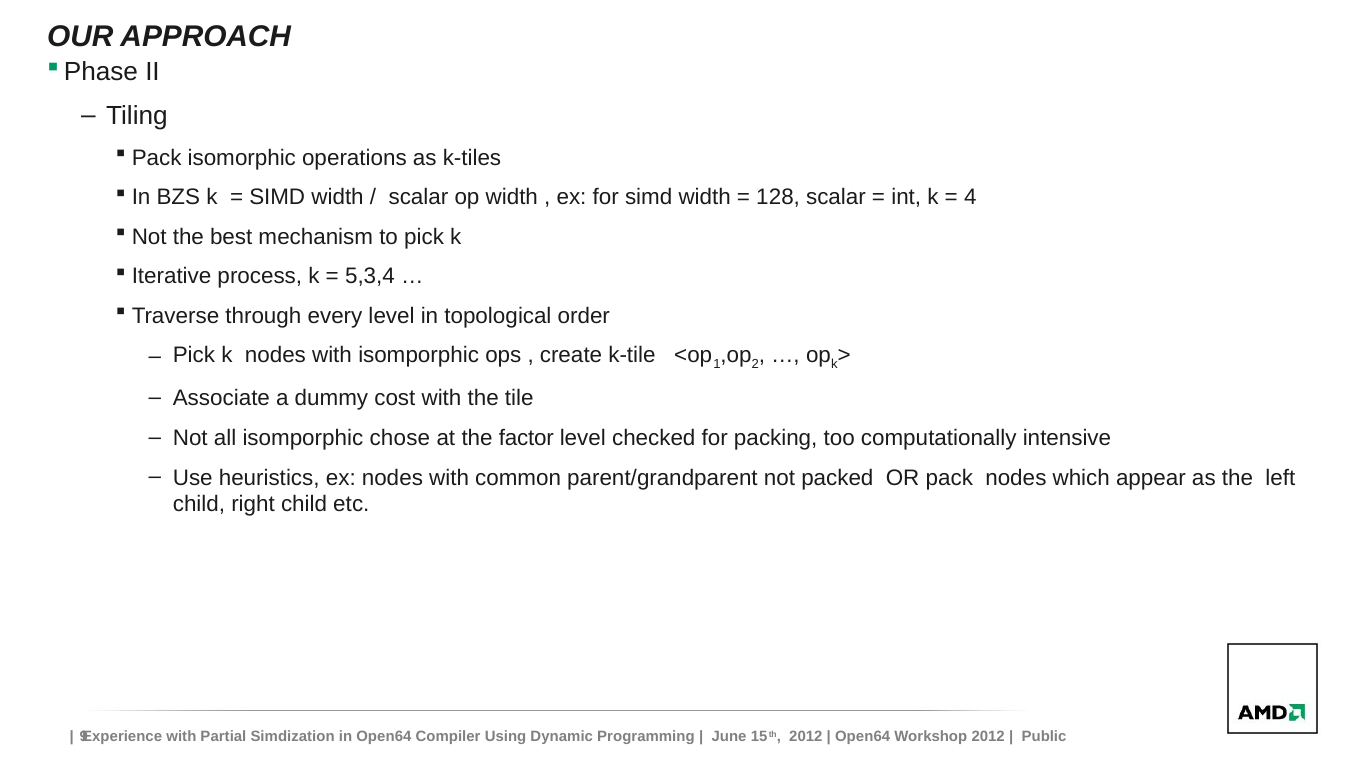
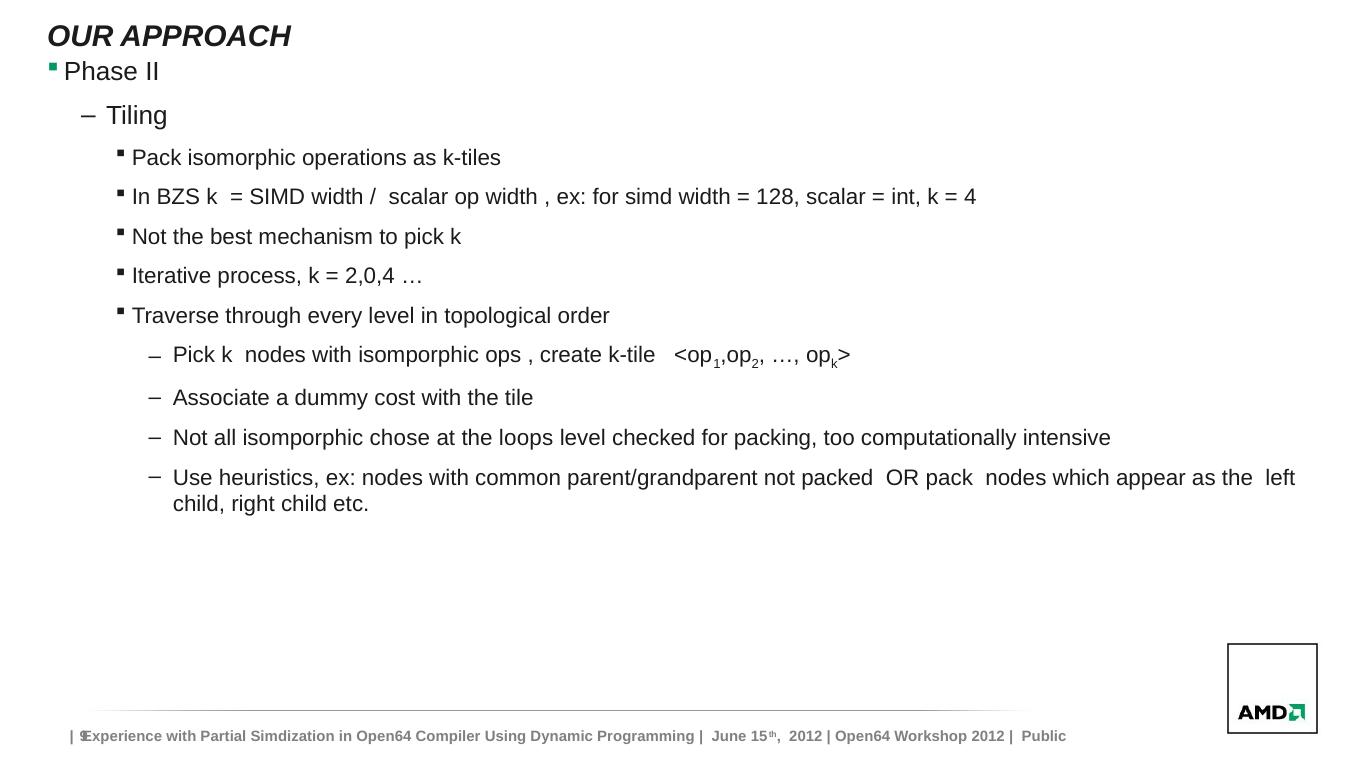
5,3,4: 5,3,4 -> 2,0,4
factor: factor -> loops
